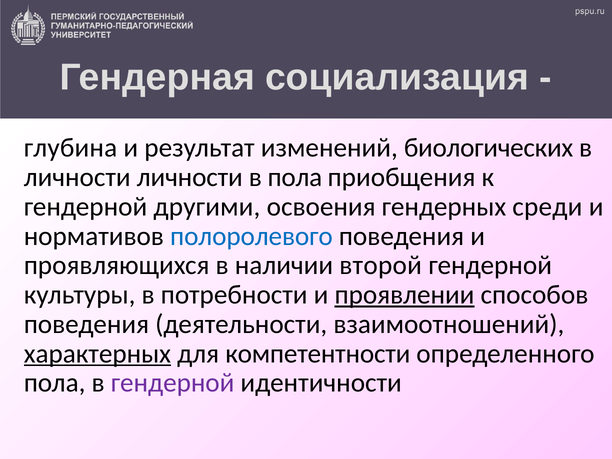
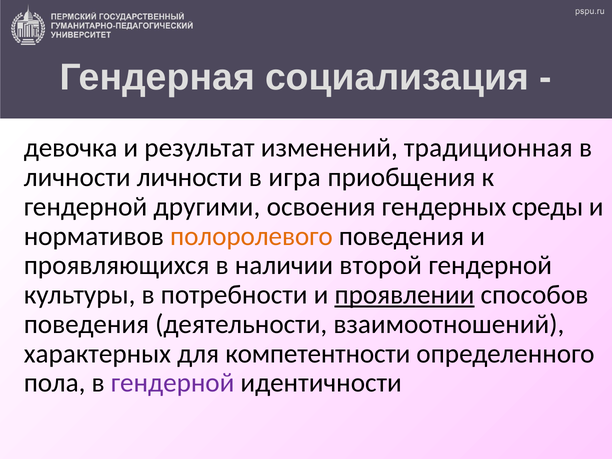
глубина: глубина -> девочка
биологических: биологических -> традиционная
в пола: пола -> игра
среди: среди -> среды
полоролевого colour: blue -> orange
характерных underline: present -> none
